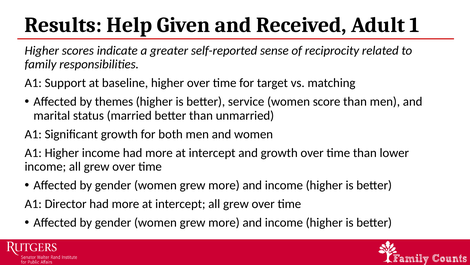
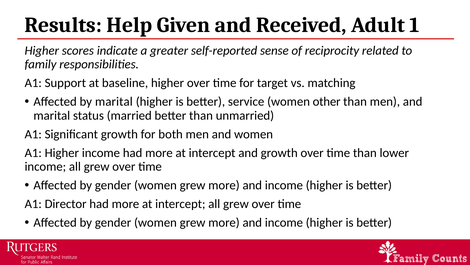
by themes: themes -> marital
score: score -> other
